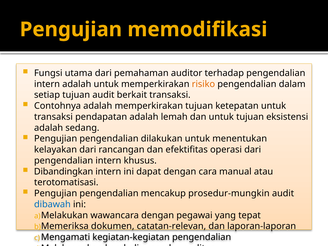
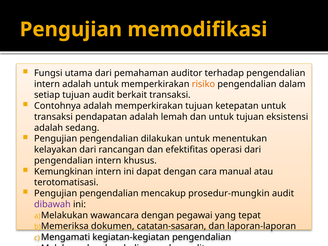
Dibandingkan: Dibandingkan -> Kemungkinan
dibawah colour: blue -> purple
catatan-relevan: catatan-relevan -> catatan-sasaran
